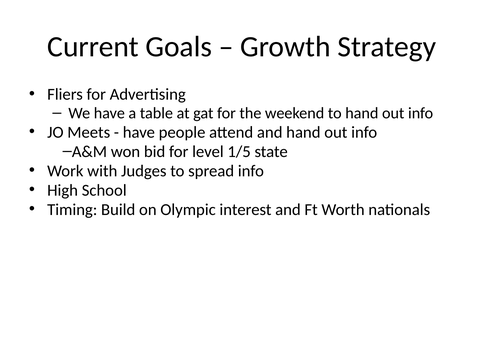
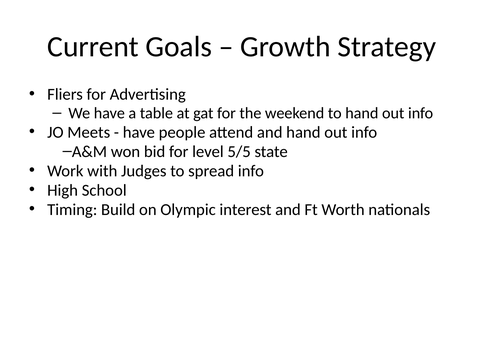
1/5: 1/5 -> 5/5
